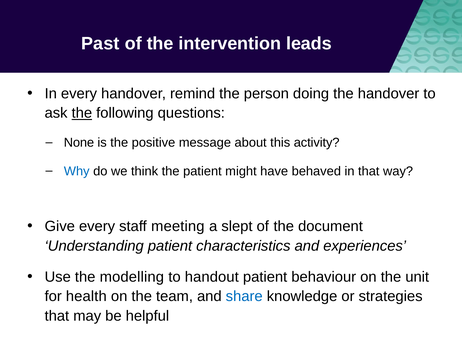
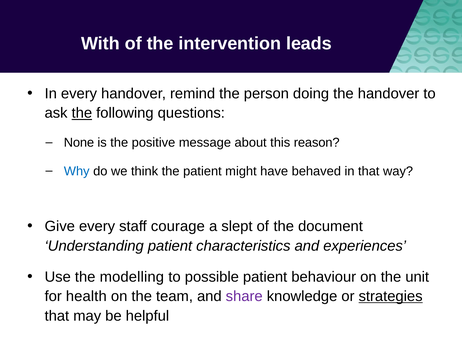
Past: Past -> With
activity: activity -> reason
meeting: meeting -> courage
handout: handout -> possible
share colour: blue -> purple
strategies underline: none -> present
